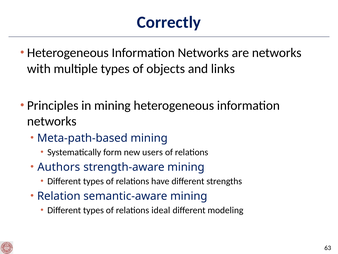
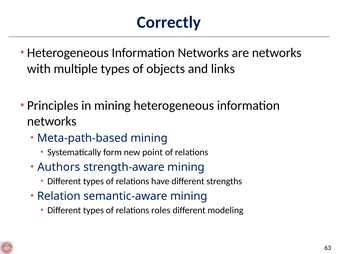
users: users -> point
ideal: ideal -> roles
